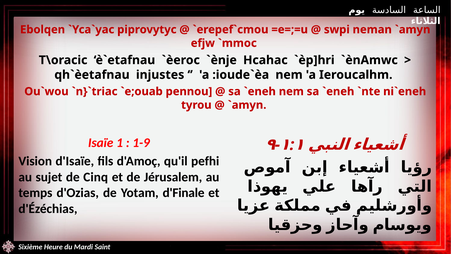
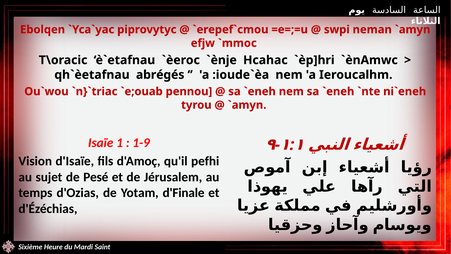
injustes: injustes -> abrégés
Cinq: Cinq -> Pesé
